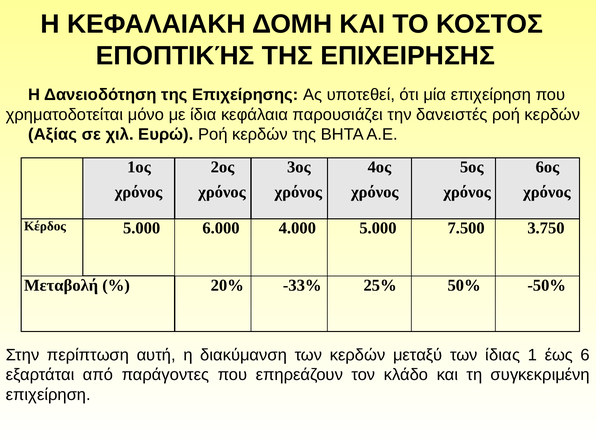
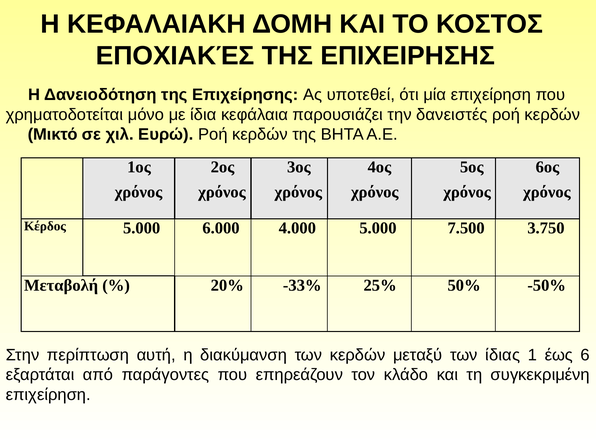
ΕΠΟΠΤΙΚΉΣ: ΕΠΟΠΤΙΚΉΣ -> ΕΠΟΧΙΑΚΈΣ
Αξίας: Αξίας -> Μικτό
